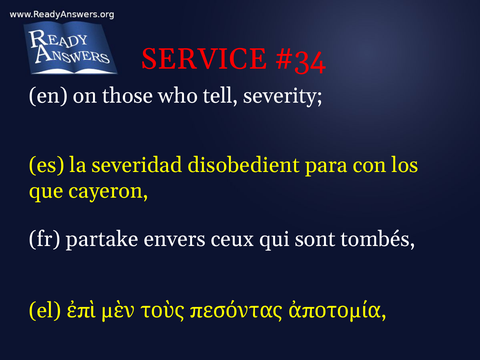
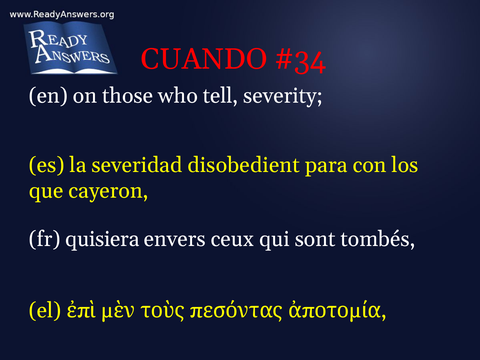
SERVICE: SERVICE -> CUANDO
partake: partake -> quisiera
